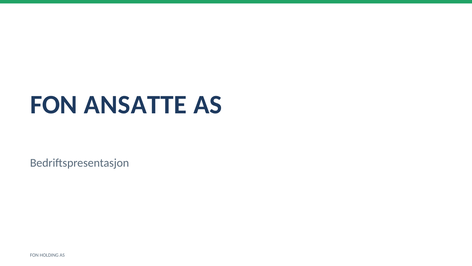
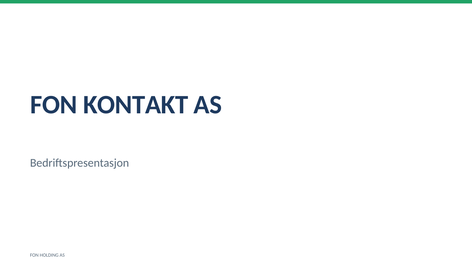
ANSATTE: ANSATTE -> KONTAKT
